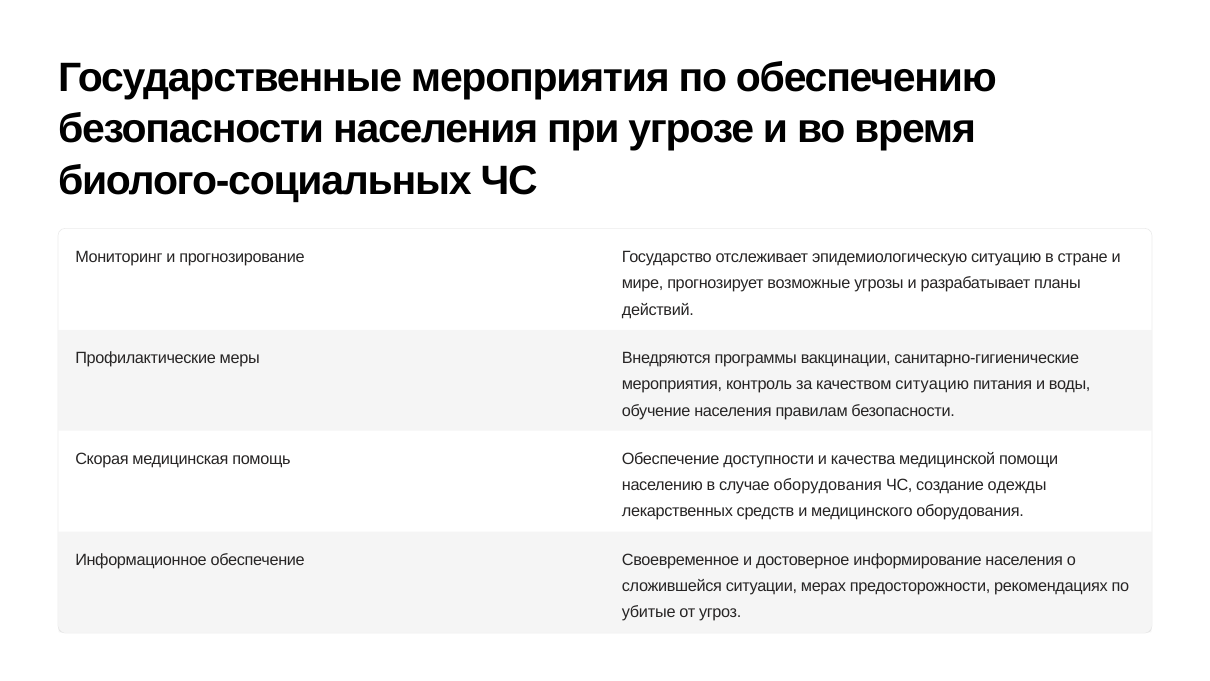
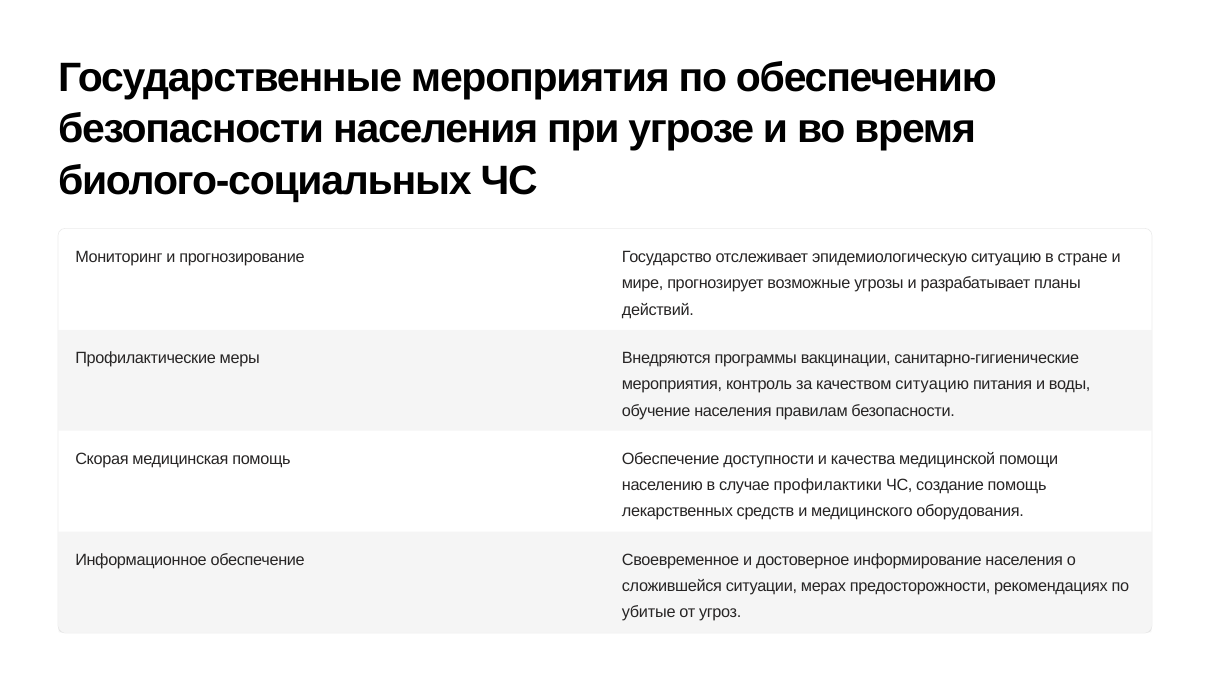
случае оборудования: оборудования -> профилактики
создание одежды: одежды -> помощь
